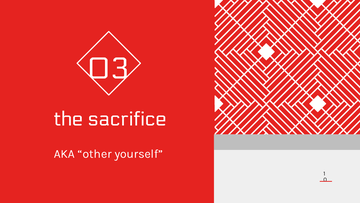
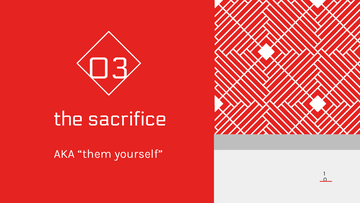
other: other -> them
